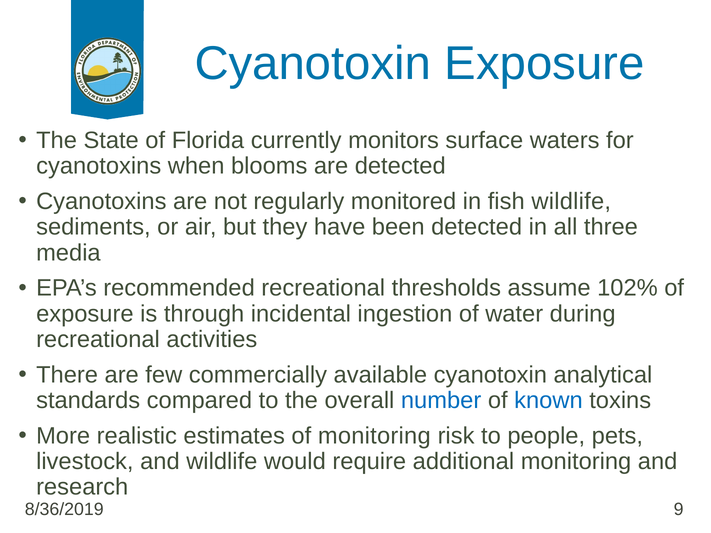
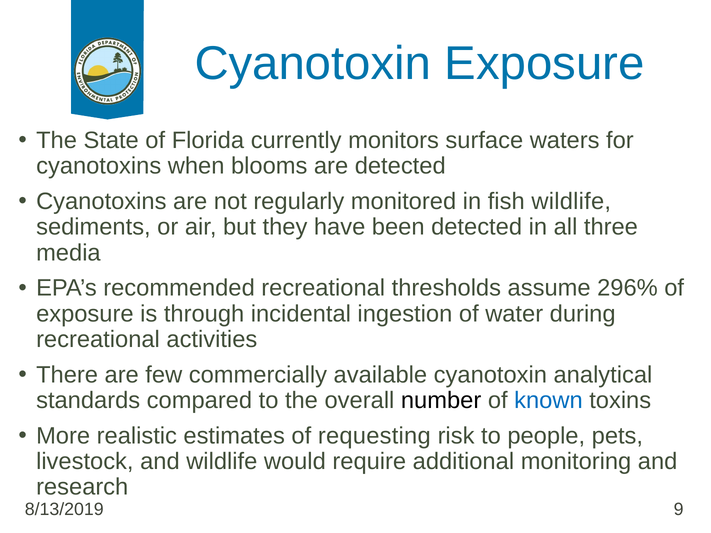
102%: 102% -> 296%
number colour: blue -> black
of monitoring: monitoring -> requesting
8/36/2019: 8/36/2019 -> 8/13/2019
